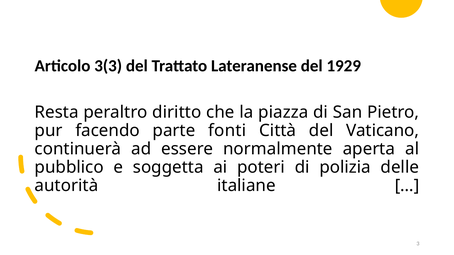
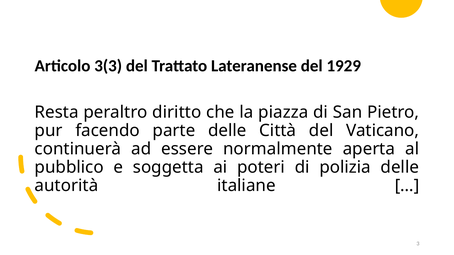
parte fonti: fonti -> delle
